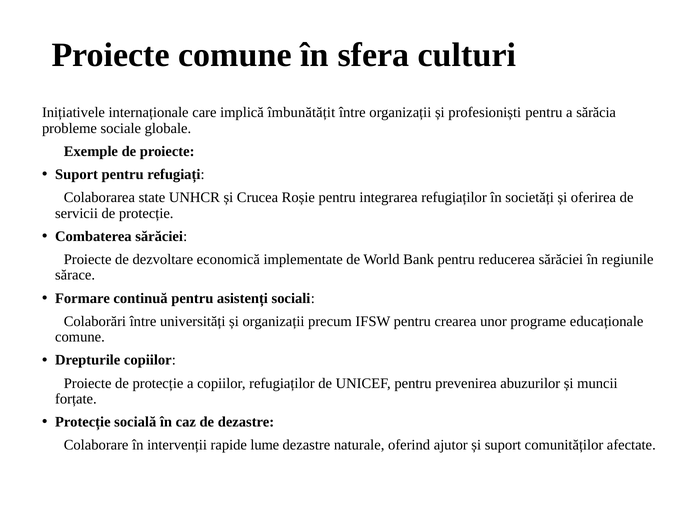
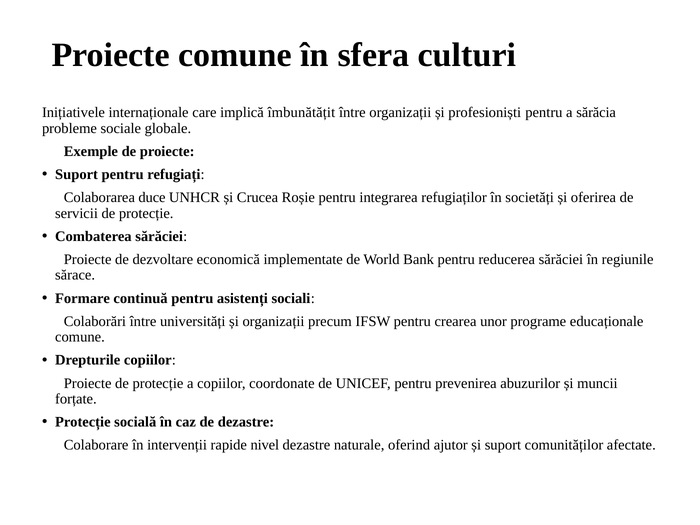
state: state -> duce
copiilor refugiaților: refugiaților -> coordonate
lume: lume -> nivel
